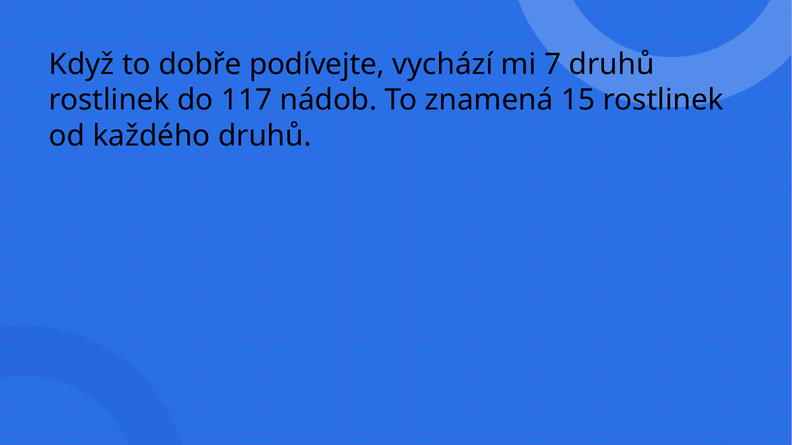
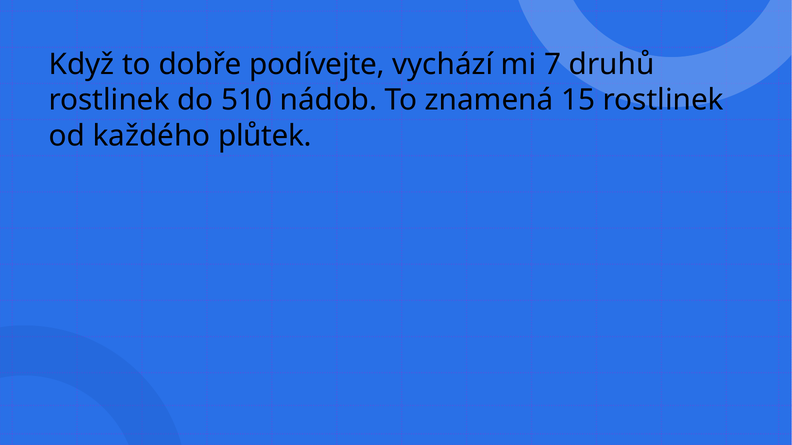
117: 117 -> 510
každého druhů: druhů -> plůtek
